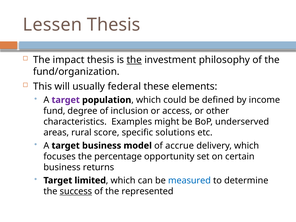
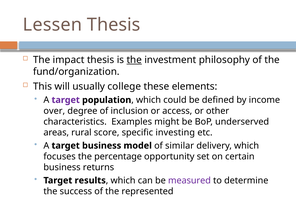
federal: federal -> college
fund: fund -> over
solutions: solutions -> investing
accrue: accrue -> similar
limited: limited -> results
measured colour: blue -> purple
success underline: present -> none
